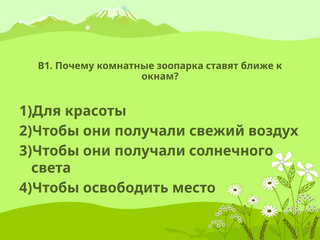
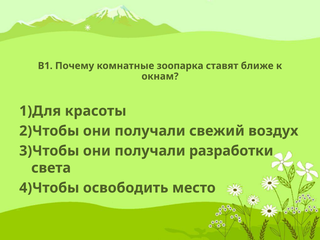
солнечного: солнечного -> разработки
